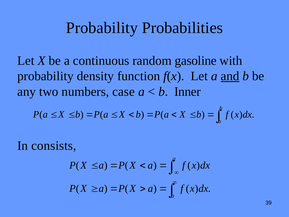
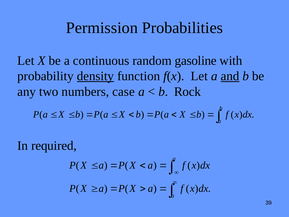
Probability at (102, 28): Probability -> Permission
density underline: none -> present
Inner: Inner -> Rock
consists: consists -> required
